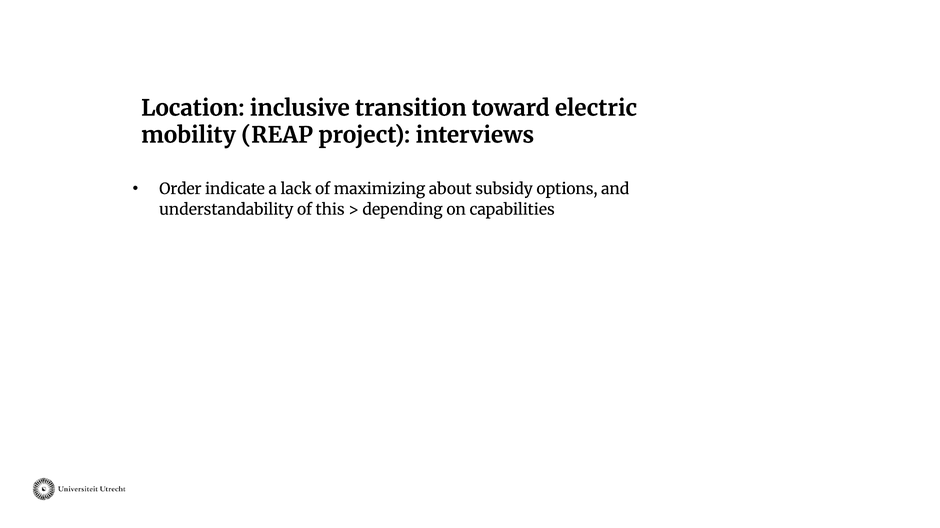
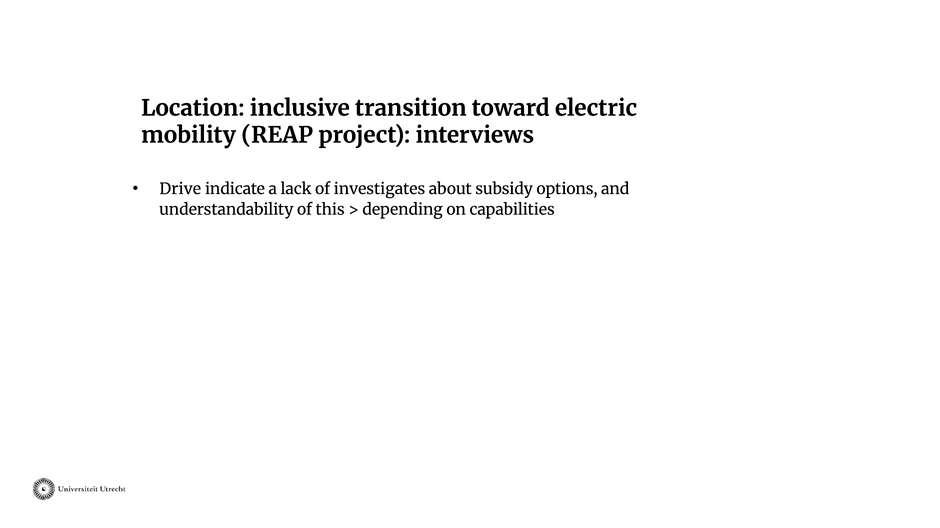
Order: Order -> Drive
maximizing: maximizing -> investigates
